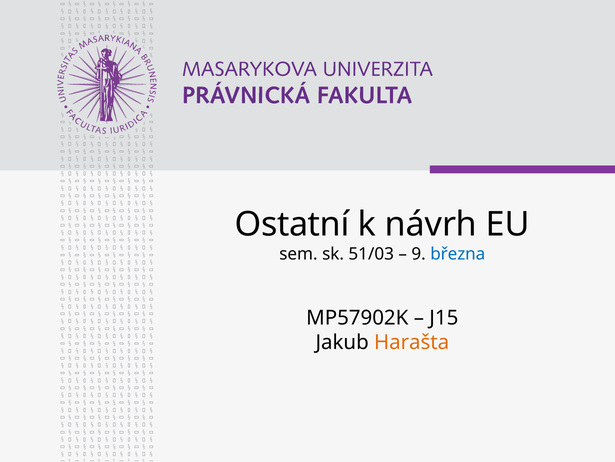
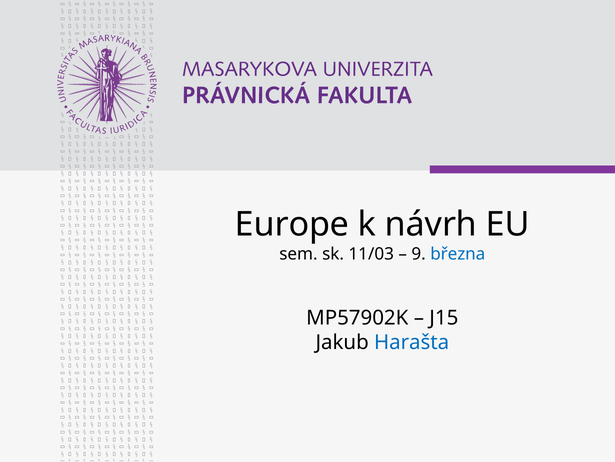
Ostatní: Ostatní -> Europe
51/03: 51/03 -> 11/03
Harašta colour: orange -> blue
